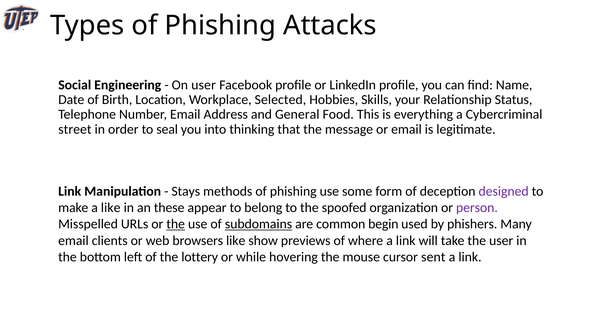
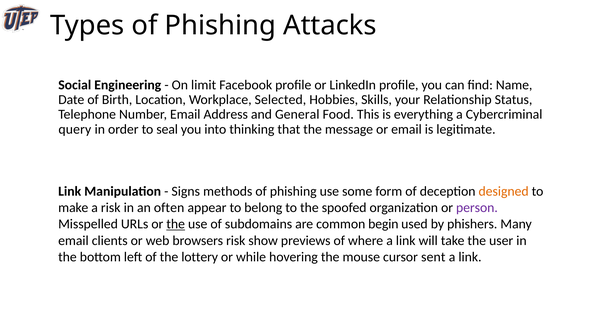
On user: user -> limit
street: street -> query
Stays: Stays -> Signs
designed colour: purple -> orange
a like: like -> risk
these: these -> often
subdomains underline: present -> none
browsers like: like -> risk
